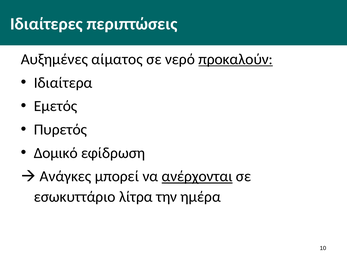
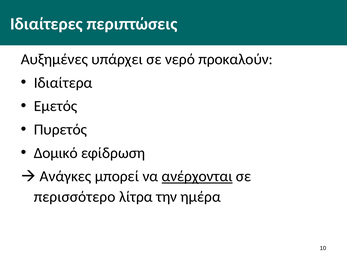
αίματος: αίματος -> υπάρχει
προκαλούν underline: present -> none
εσωκυττάριο: εσωκυττάριο -> περισσότερο
